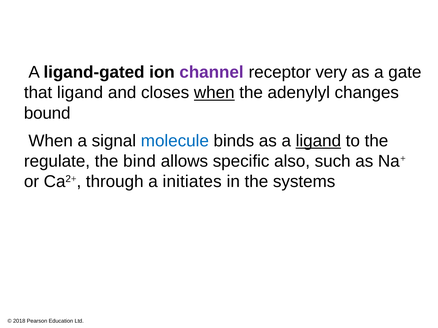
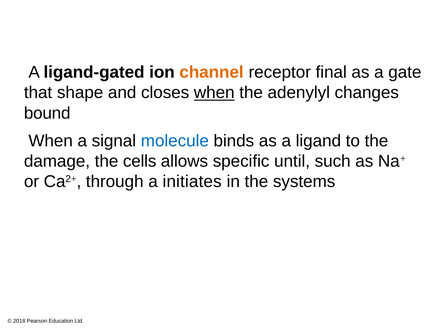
channel colour: purple -> orange
very: very -> final
that ligand: ligand -> shape
ligand at (318, 141) underline: present -> none
regulate: regulate -> damage
bind: bind -> cells
also: also -> until
